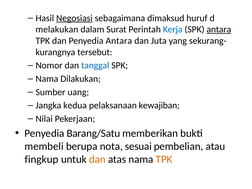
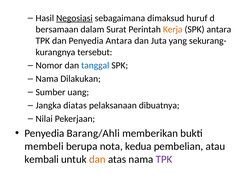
melakukan: melakukan -> bersamaan
Kerja colour: blue -> orange
antara at (219, 29) underline: present -> none
kedua: kedua -> diatas
kewajiban: kewajiban -> dibuatnya
Barang/Satu: Barang/Satu -> Barang/Ahli
sesuai: sesuai -> kedua
fingkup: fingkup -> kembali
TPK at (164, 159) colour: orange -> purple
